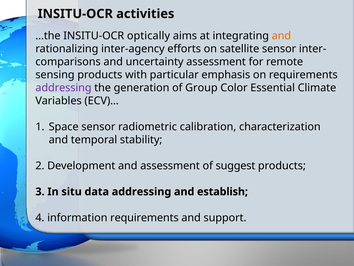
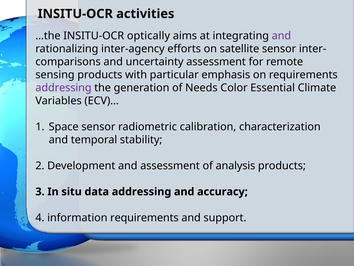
and at (281, 36) colour: orange -> purple
Group: Group -> Needs
suggest: suggest -> analysis
establish: establish -> accuracy
